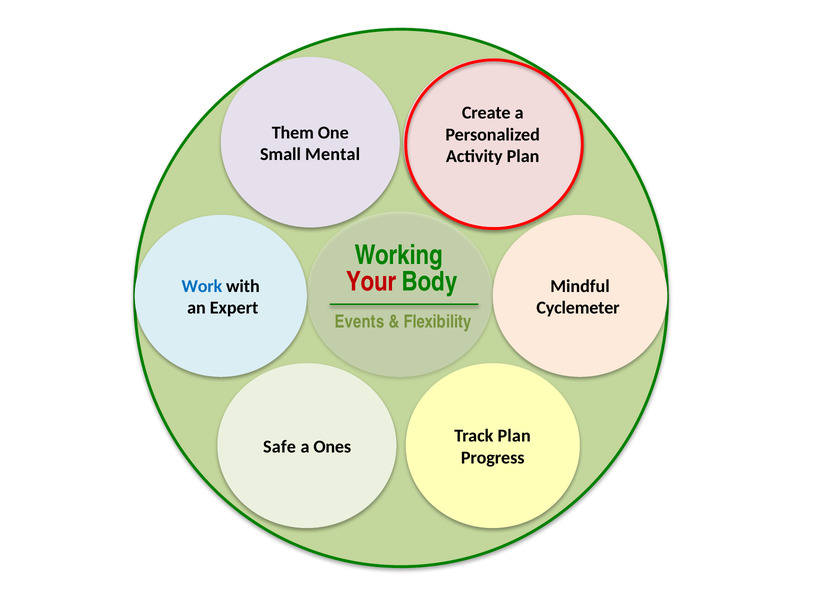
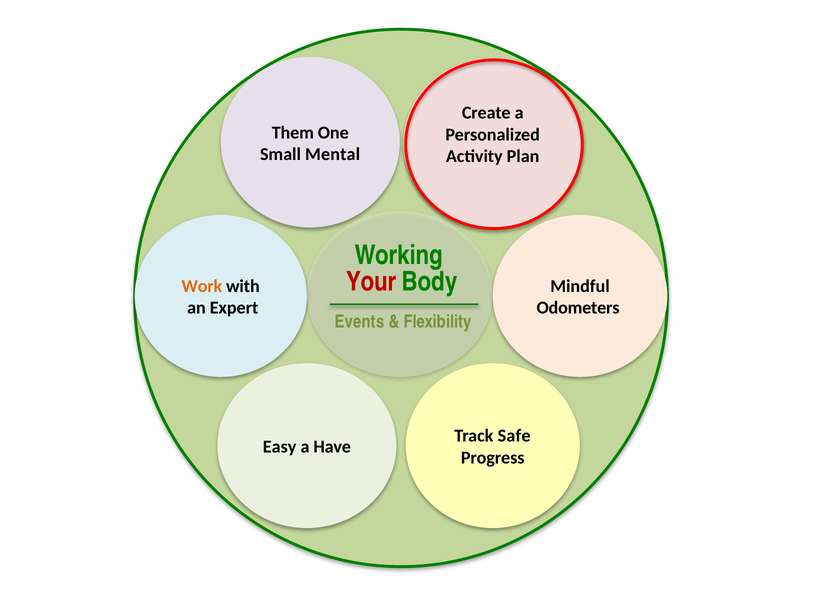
Work colour: blue -> orange
Cyclemeter: Cyclemeter -> Odometers
Track Plan: Plan -> Safe
Safe: Safe -> Easy
Ones: Ones -> Have
